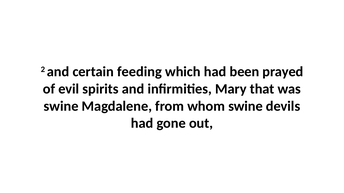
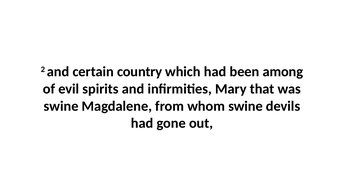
feeding: feeding -> country
prayed: prayed -> among
